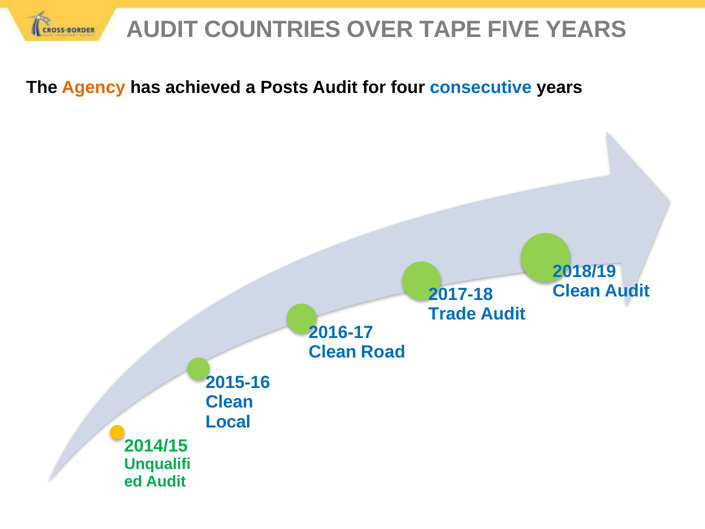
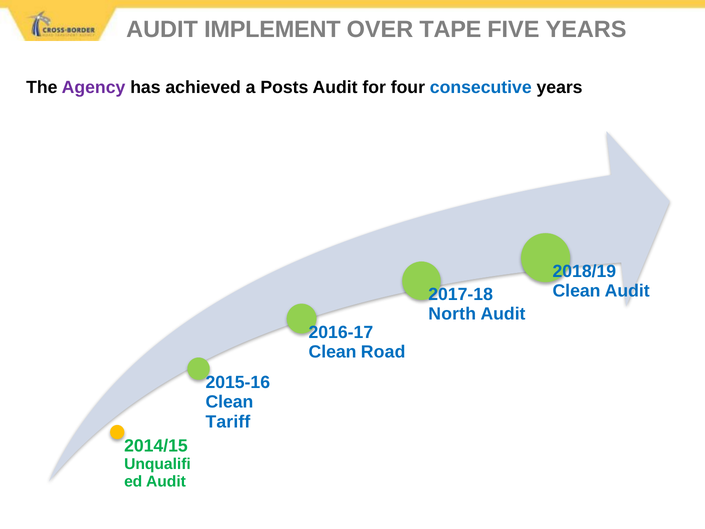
COUNTRIES: COUNTRIES -> IMPLEMENT
Agency colour: orange -> purple
Trade: Trade -> North
Local: Local -> Tariff
